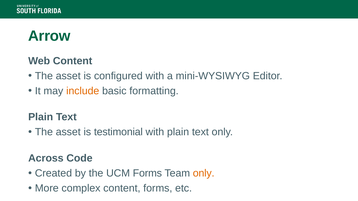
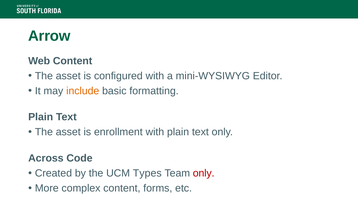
testimonial: testimonial -> enrollment
UCM Forms: Forms -> Types
only at (204, 174) colour: orange -> red
